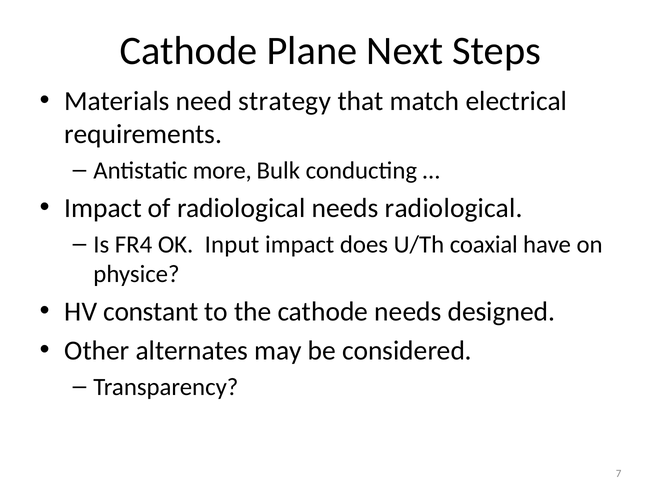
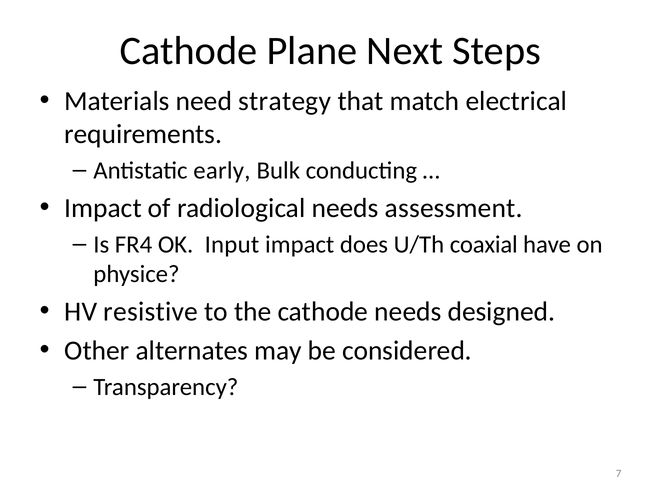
more: more -> early
needs radiological: radiological -> assessment
constant: constant -> resistive
